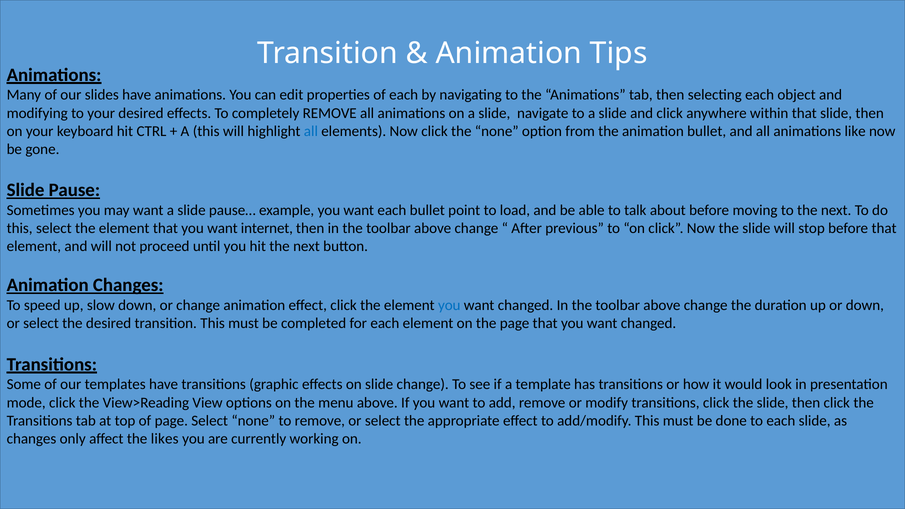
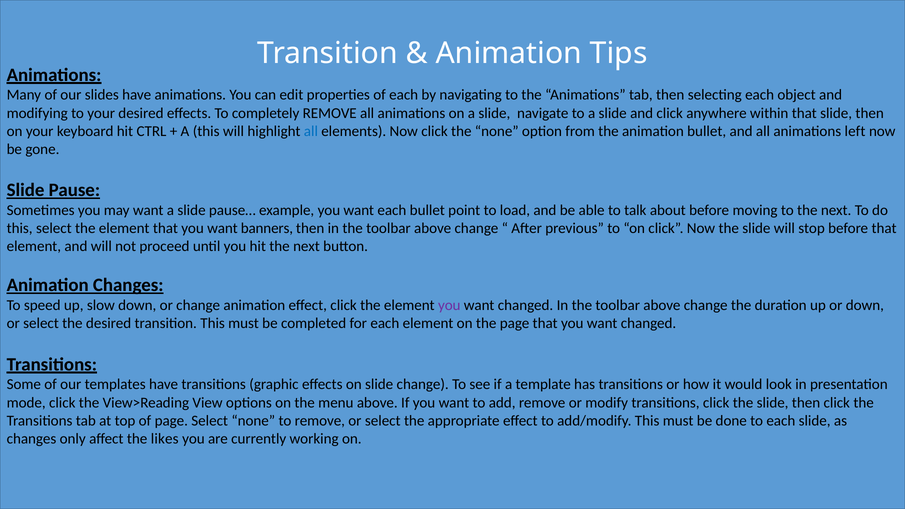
like: like -> left
internet: internet -> banners
you at (449, 305) colour: blue -> purple
